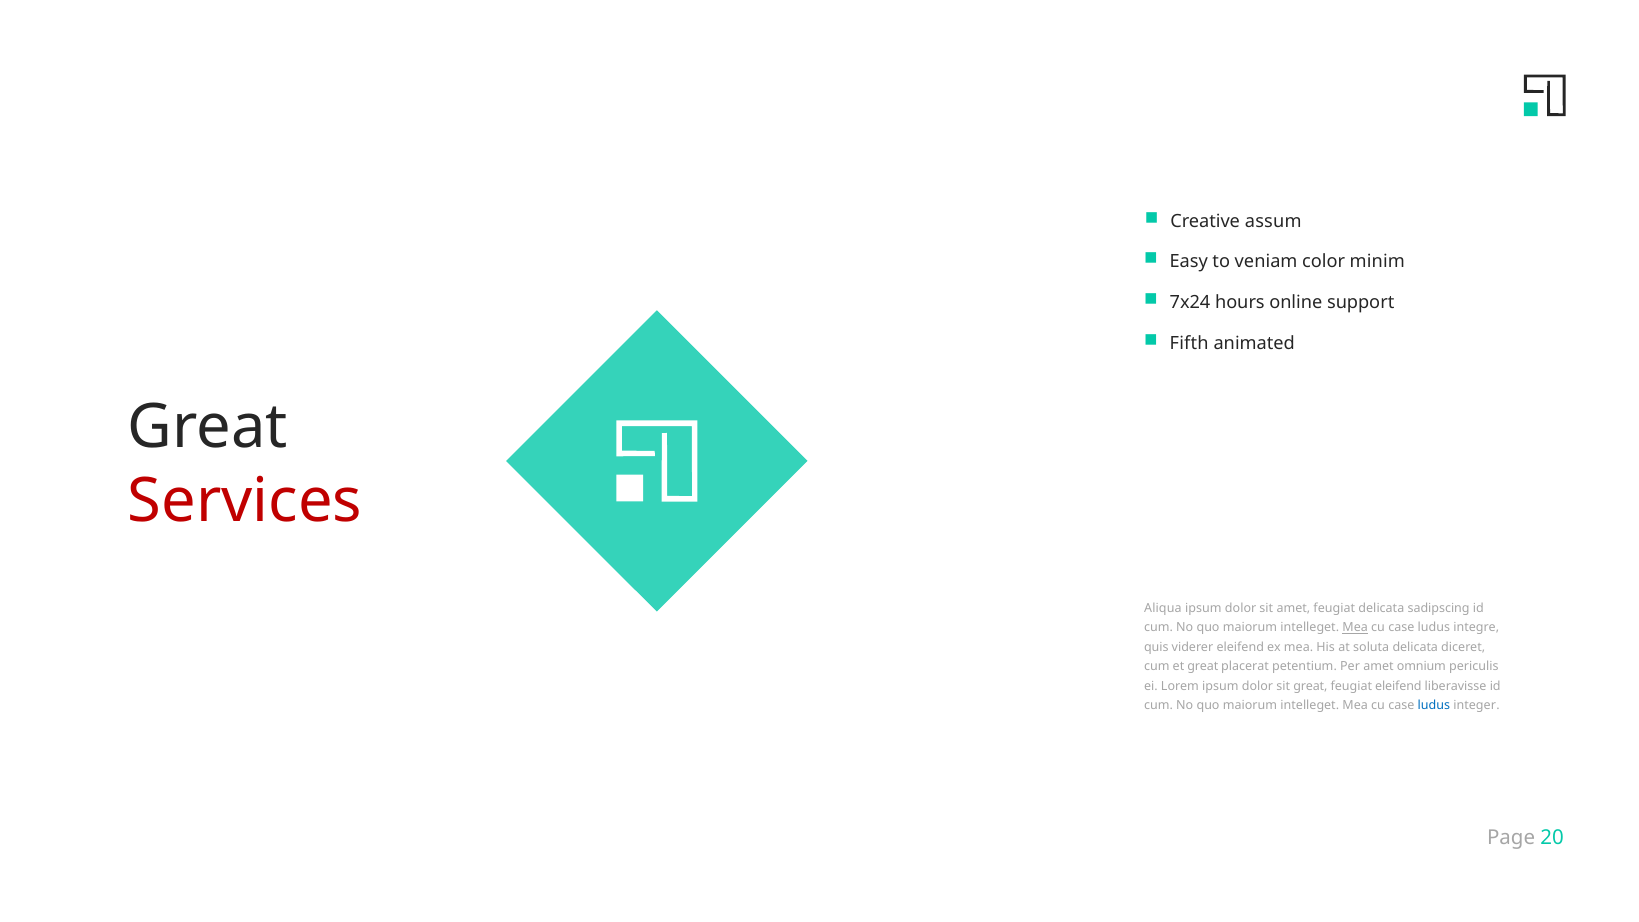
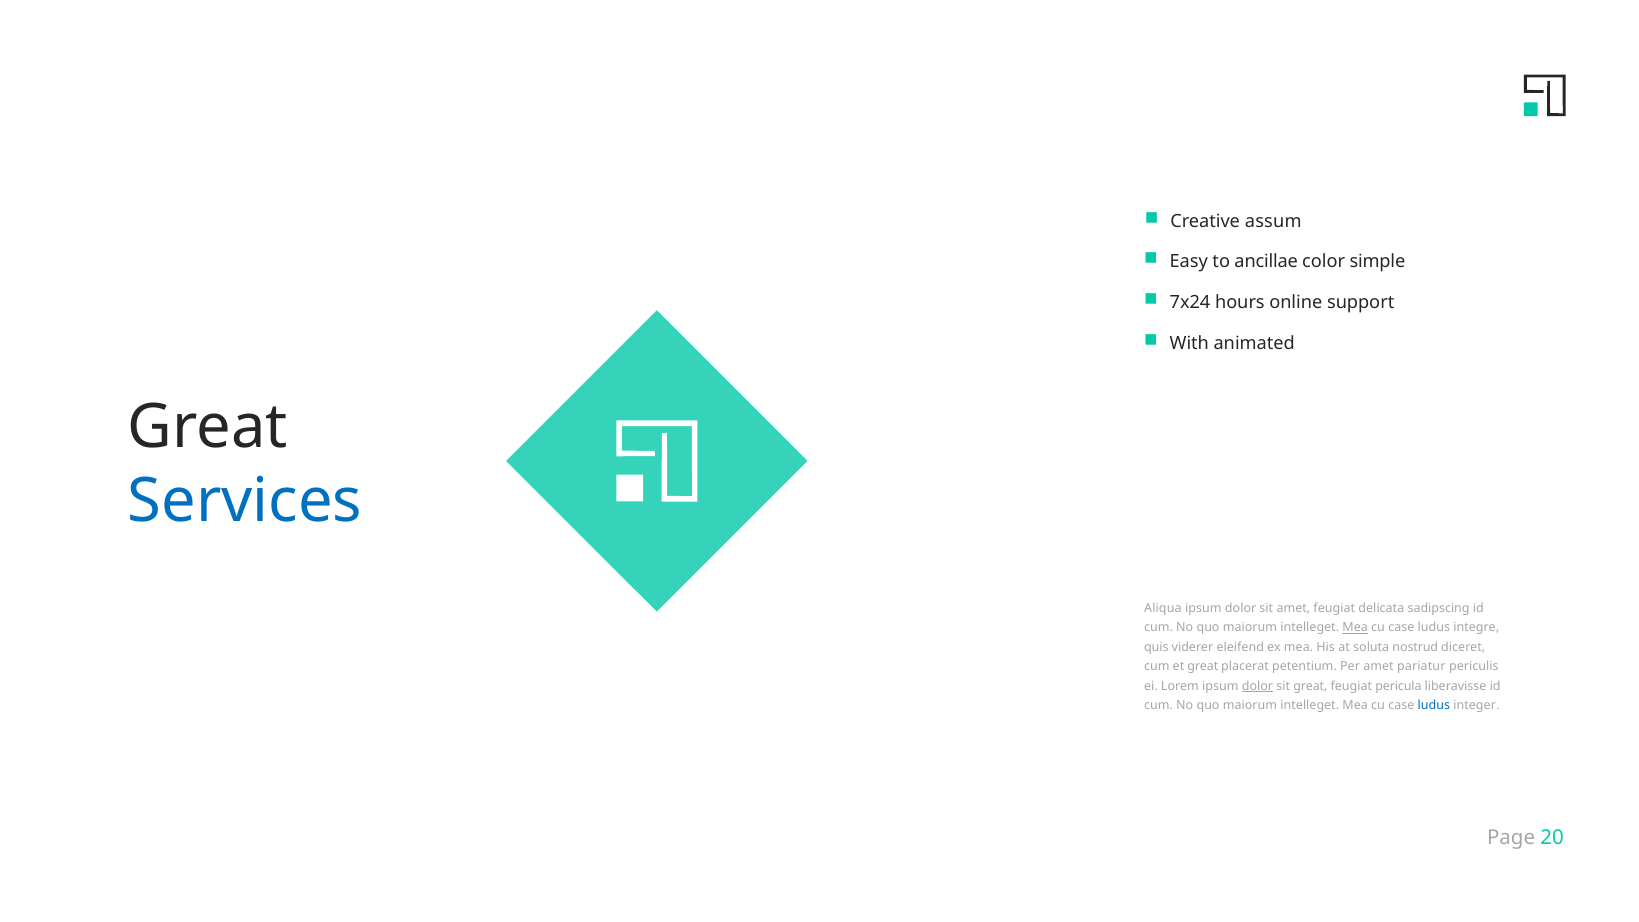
veniam: veniam -> ancillae
minim: minim -> simple
Fifth: Fifth -> With
Services colour: red -> blue
soluta delicata: delicata -> nostrud
omnium: omnium -> pariatur
dolor at (1257, 686) underline: none -> present
feugiat eleifend: eleifend -> pericula
